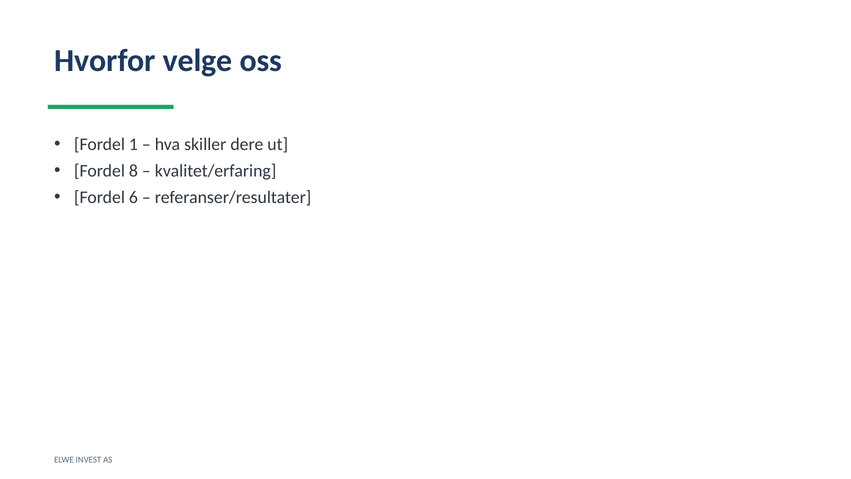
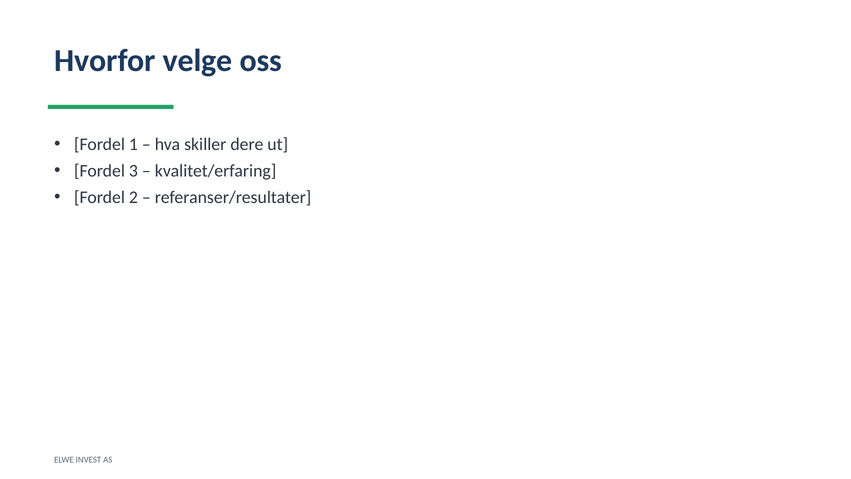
8: 8 -> 3
6: 6 -> 2
